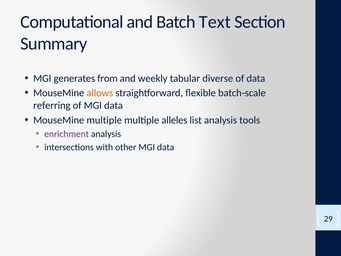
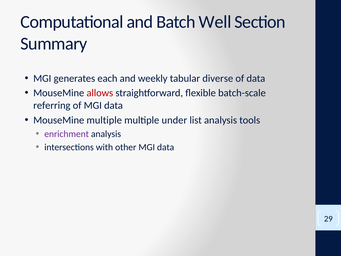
Text: Text -> Well
from: from -> each
allows colour: orange -> red
alleles: alleles -> under
